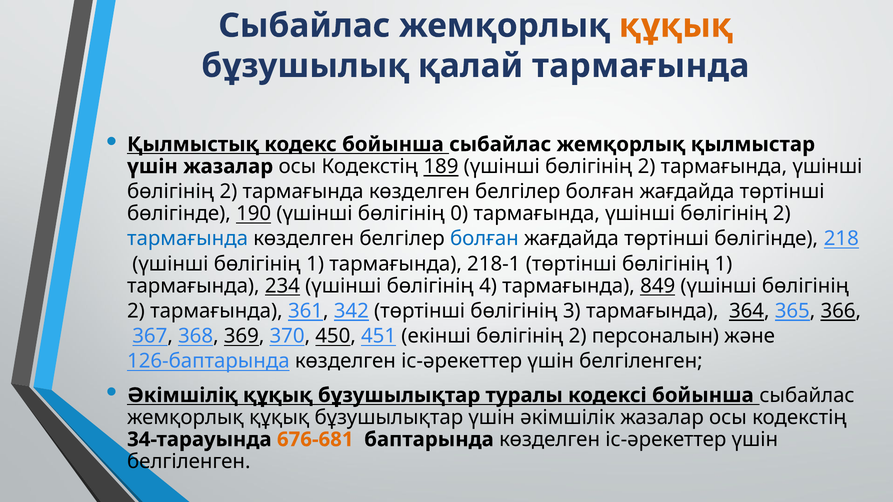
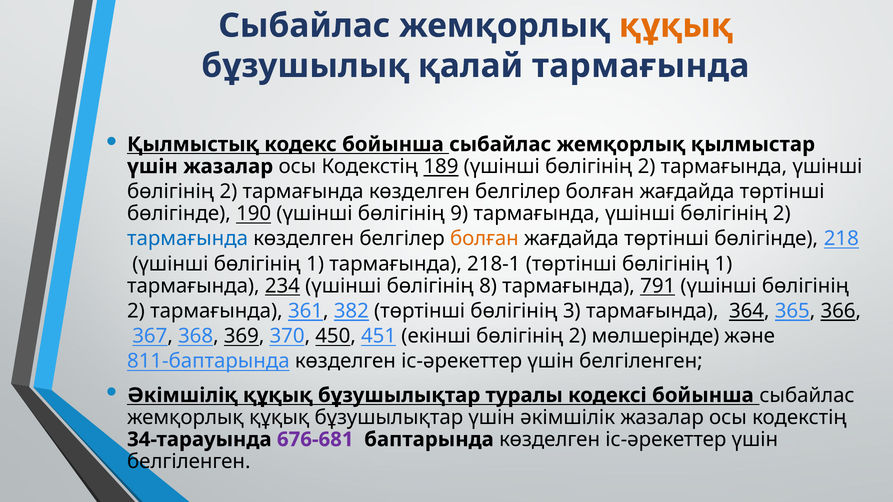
0: 0 -> 9
болған at (484, 239) colour: blue -> orange
4: 4 -> 8
849: 849 -> 791
342: 342 -> 382
персоналын: персоналын -> мөлшерiнде
126-баптарында: 126-баптарында -> 811-баптарында
676-681 colour: orange -> purple
